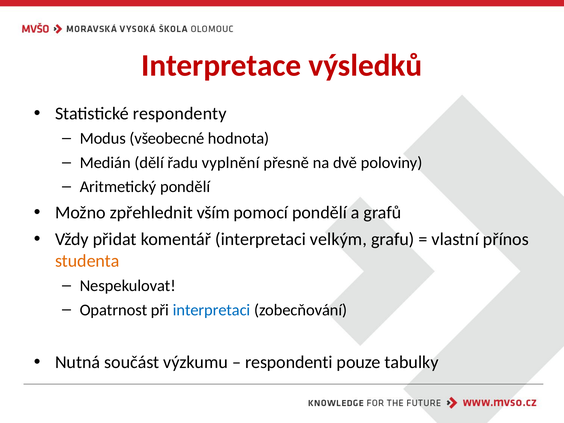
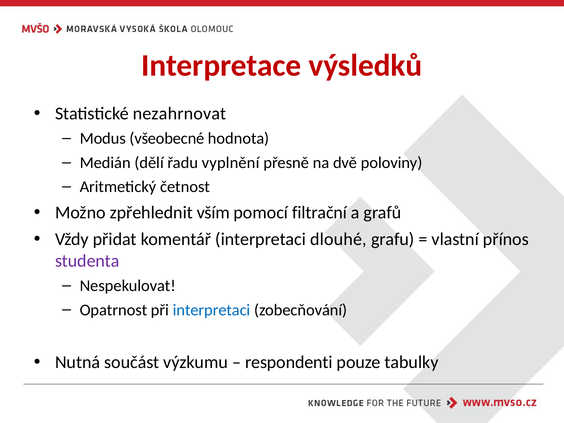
respondenty: respondenty -> nezahrnovat
Aritmetický pondělí: pondělí -> četnost
pomocí pondělí: pondělí -> filtrační
velkým: velkým -> dlouhé
studenta colour: orange -> purple
